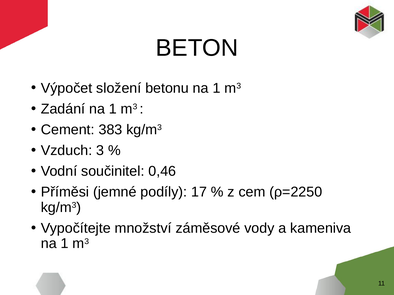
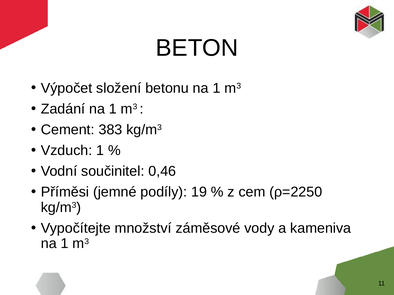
Vzduch 3: 3 -> 1
17: 17 -> 19
